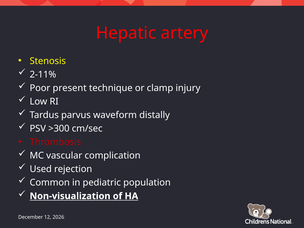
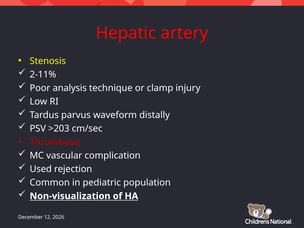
present: present -> analysis
>300: >300 -> >203
